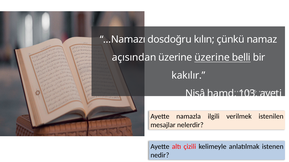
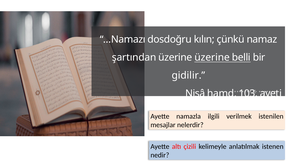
açısından: açısından -> şartından
kakılır: kakılır -> gidilir
